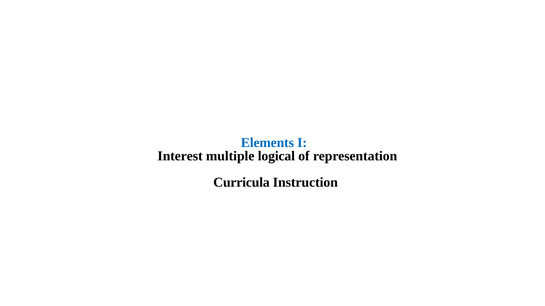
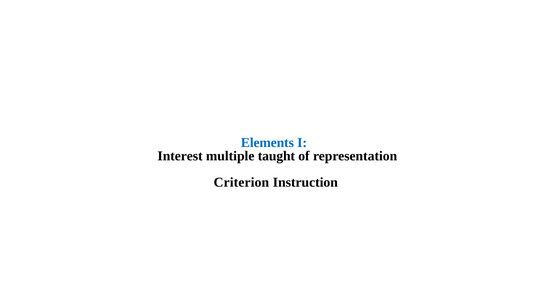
logical: logical -> taught
Curricula: Curricula -> Criterion
